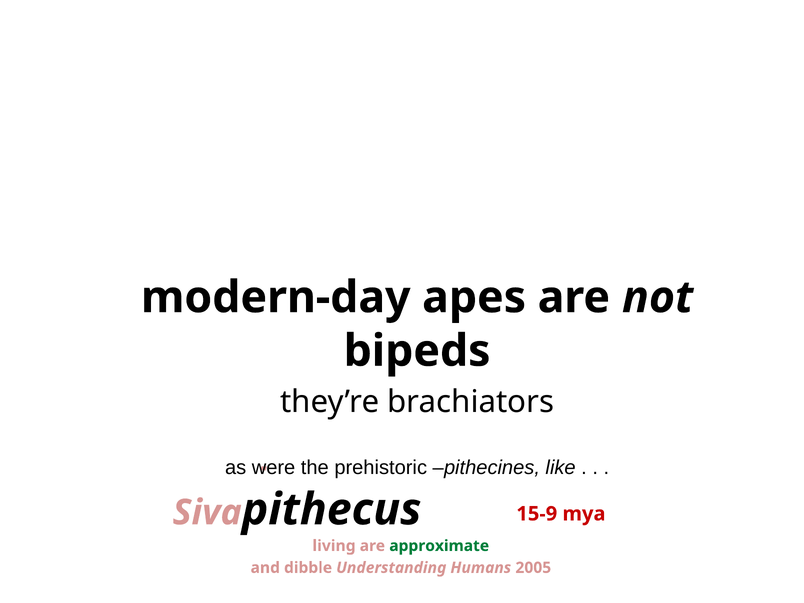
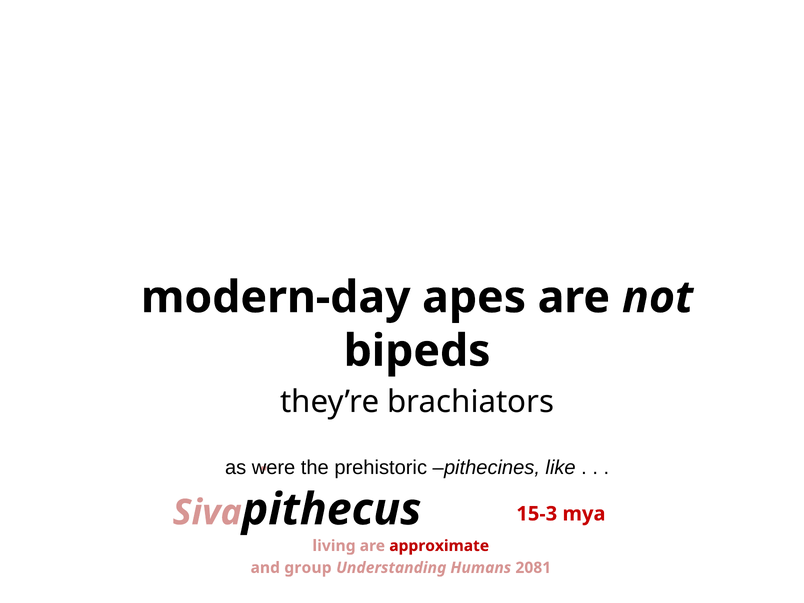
15-9: 15-9 -> 15-3
approximate colour: green -> red
dibble: dibble -> group
2005: 2005 -> 2081
